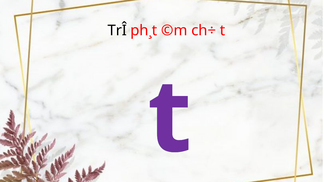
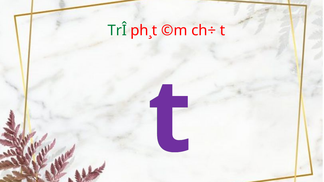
TrÎ colour: black -> green
